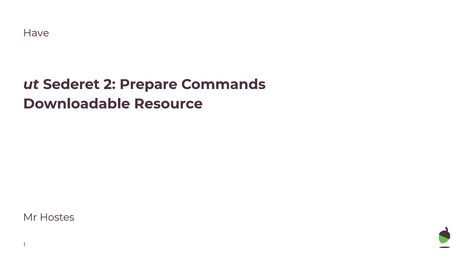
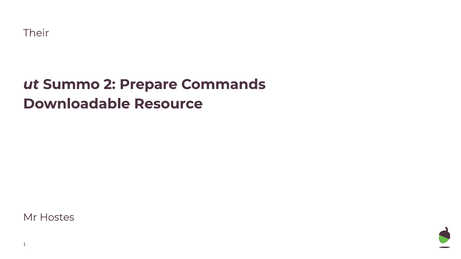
Have: Have -> Their
Sederet: Sederet -> Summo
